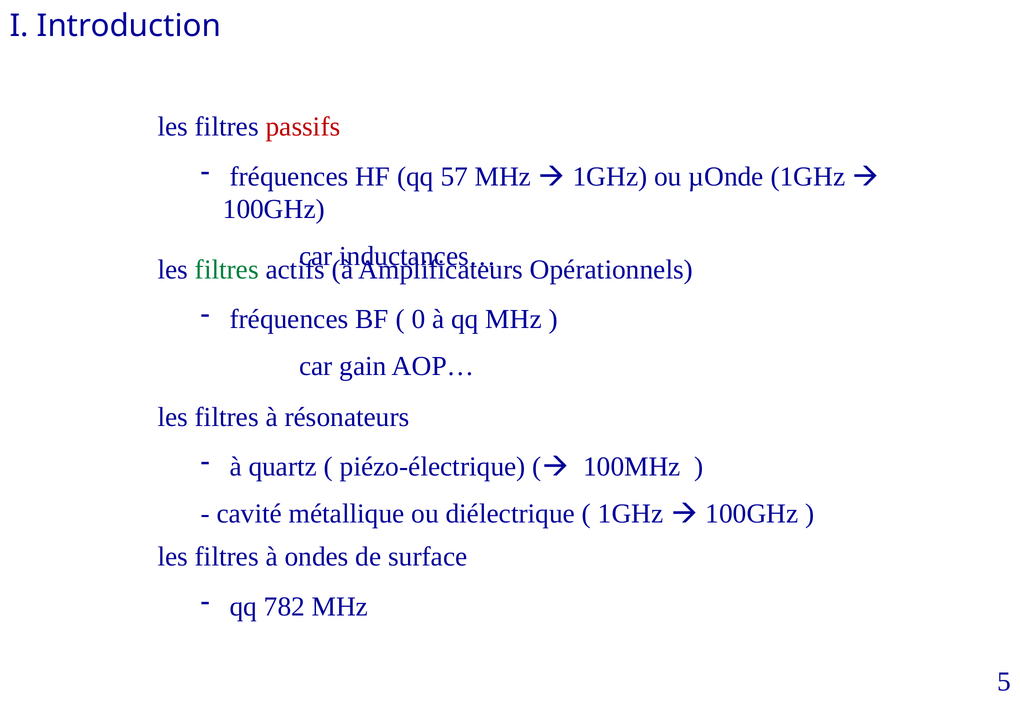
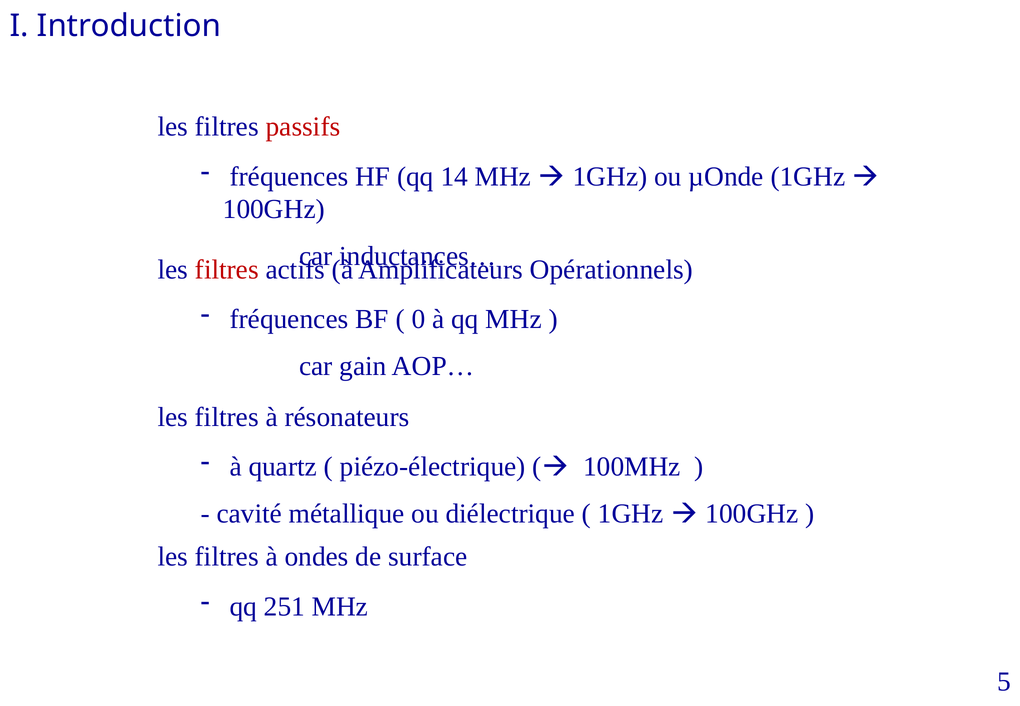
57: 57 -> 14
filtres at (227, 270) colour: green -> red
782: 782 -> 251
